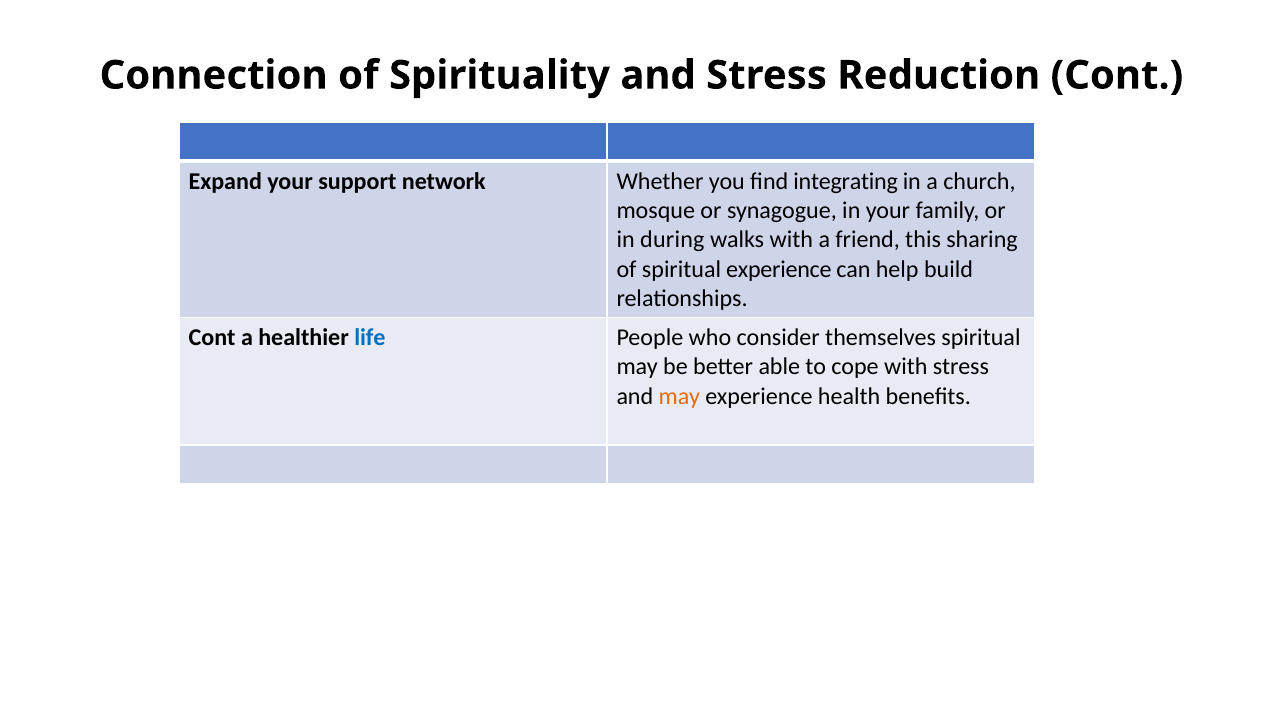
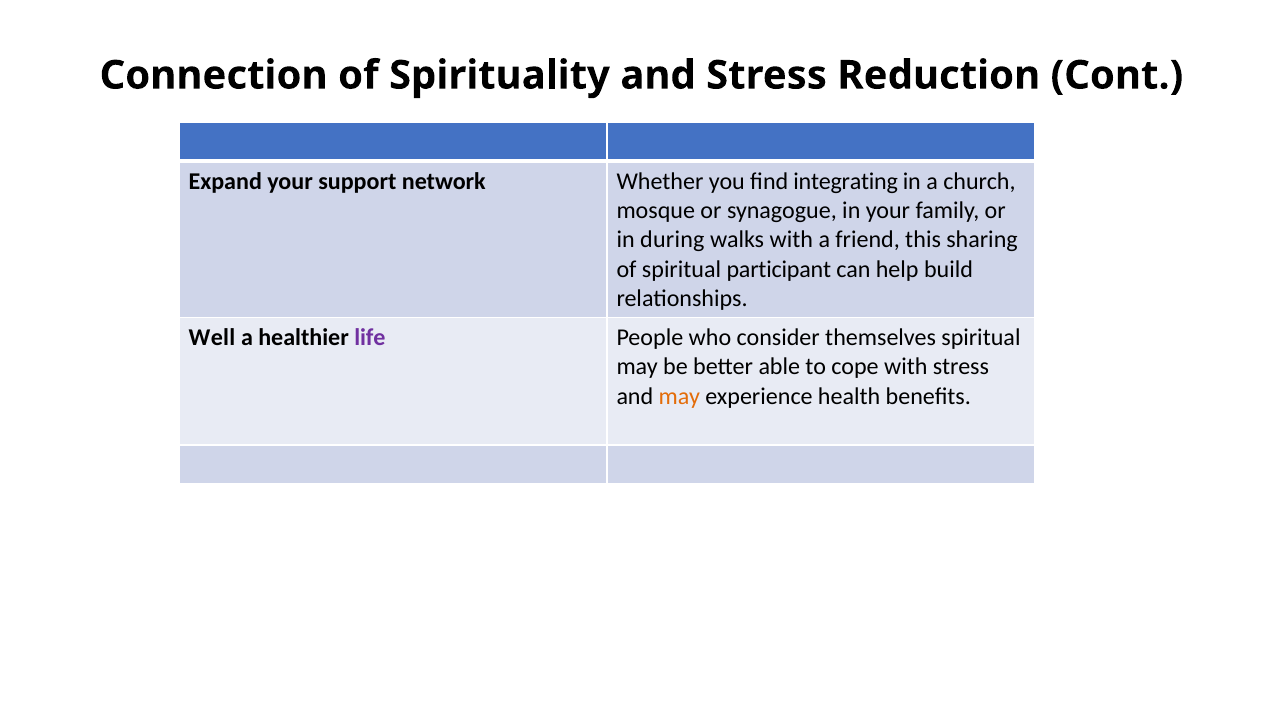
spiritual experience: experience -> participant
Cont at (212, 338): Cont -> Well
life colour: blue -> purple
